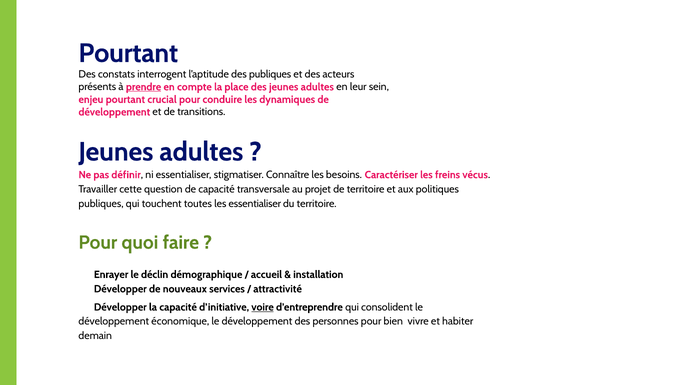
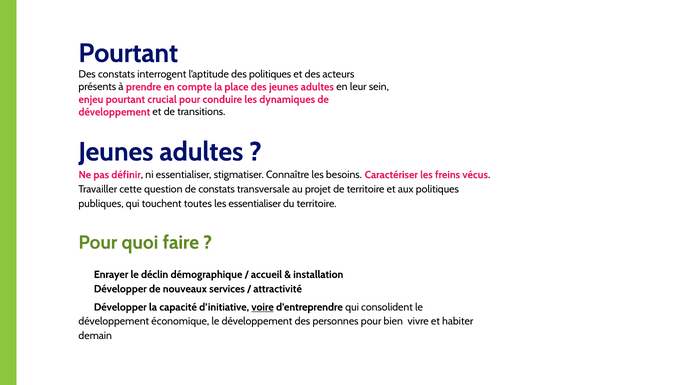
des publiques: publiques -> politiques
prendre underline: present -> none
de capacité: capacité -> constats
